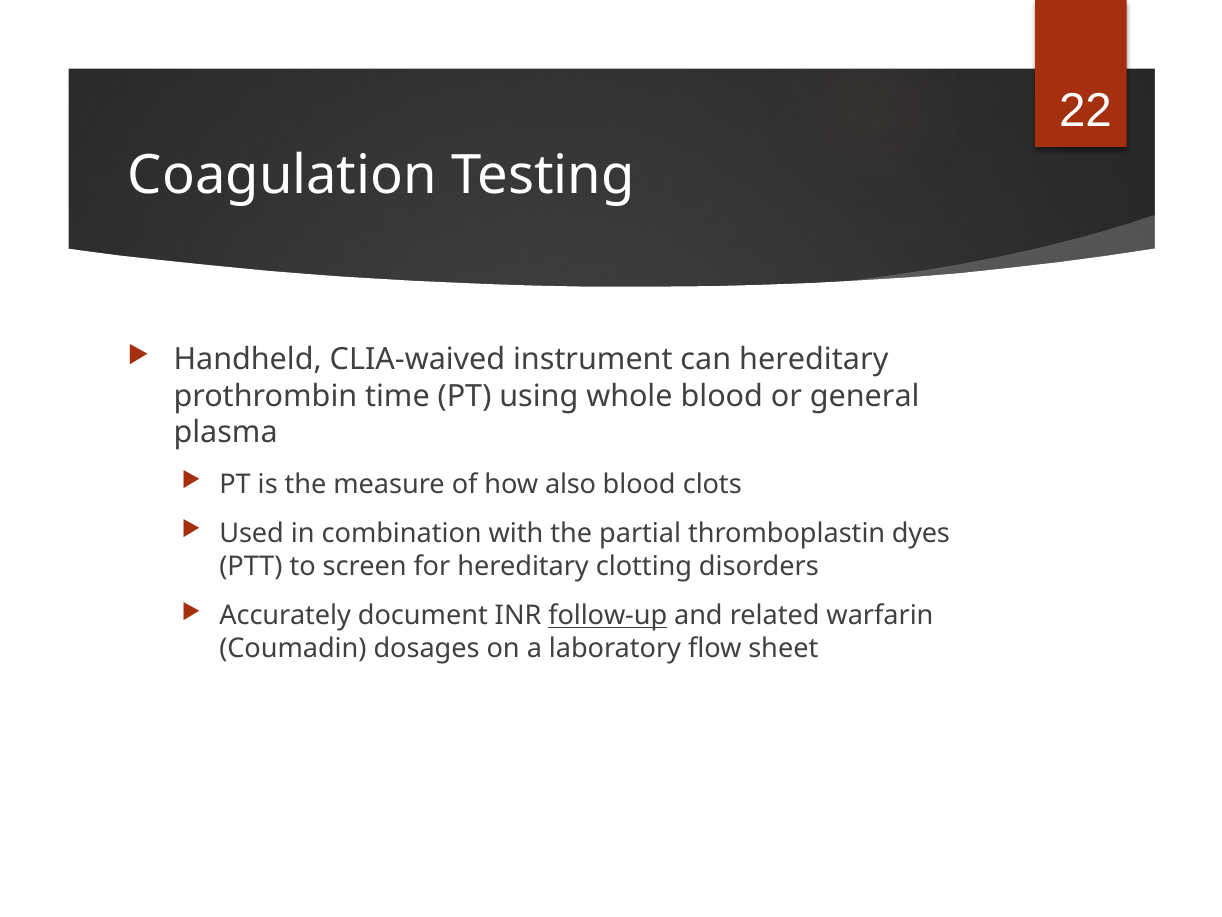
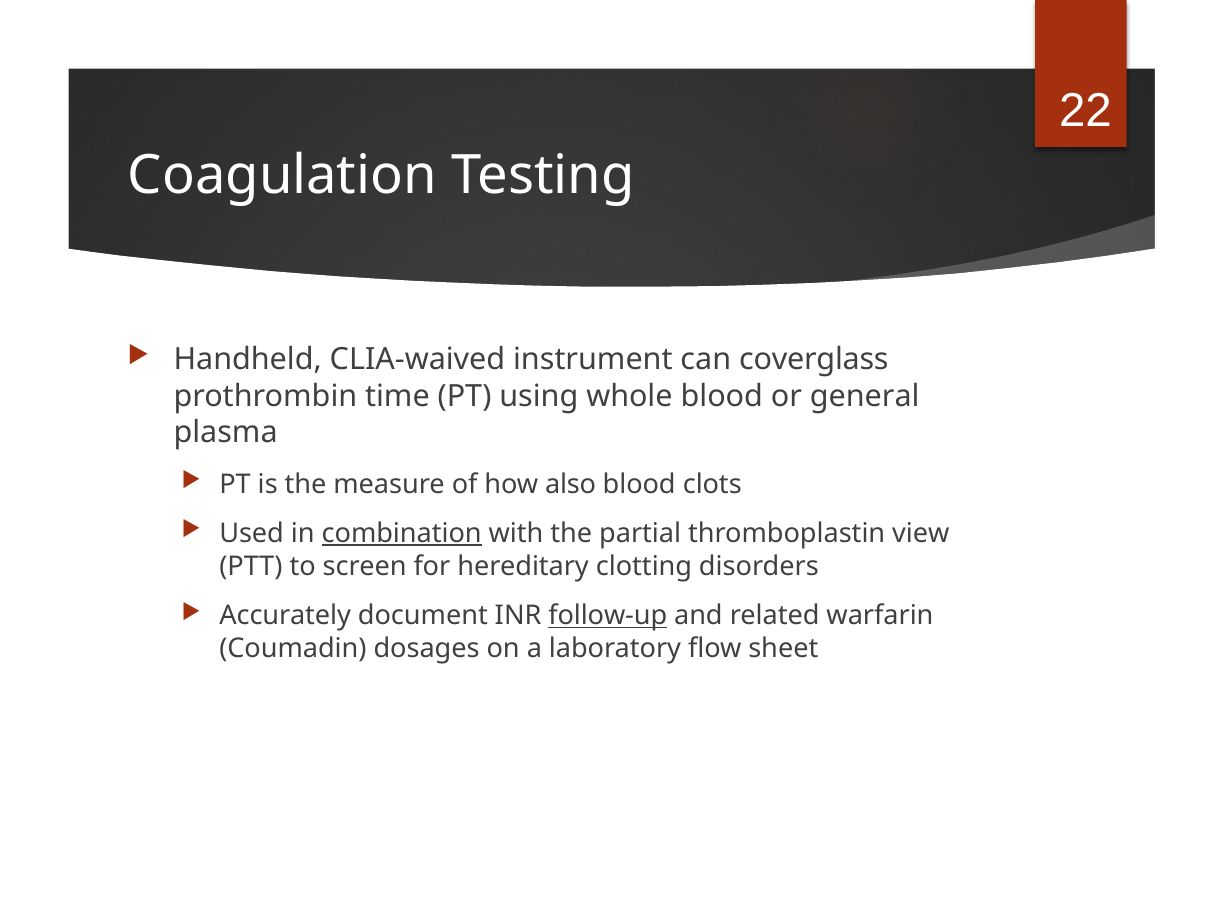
can hereditary: hereditary -> coverglass
combination underline: none -> present
dyes: dyes -> view
